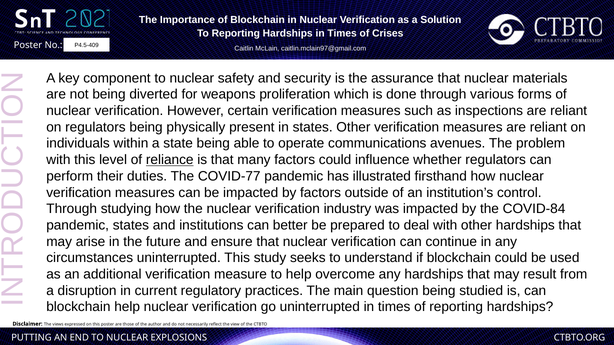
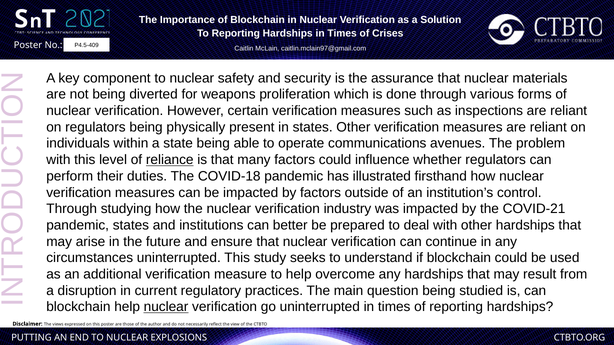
COVID-77: COVID-77 -> COVID-18
COVID-84: COVID-84 -> COVID-21
nuclear at (166, 307) underline: none -> present
